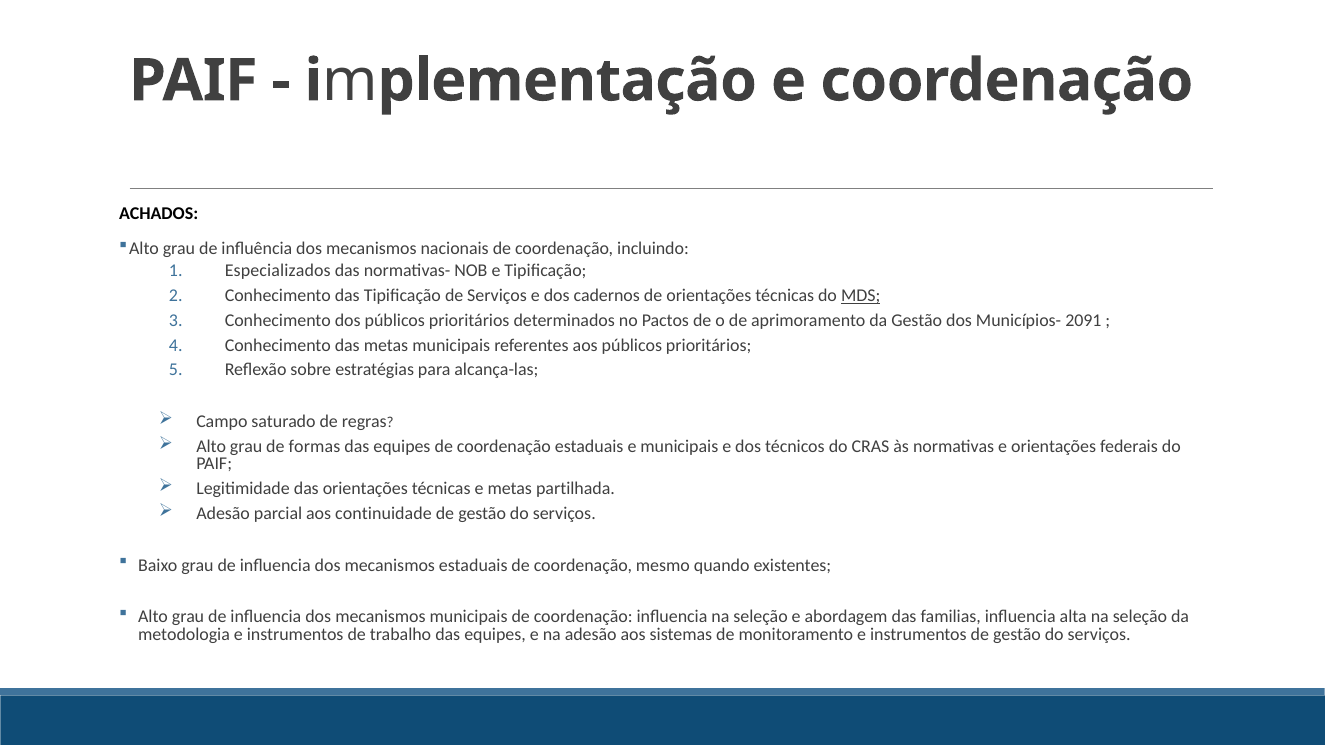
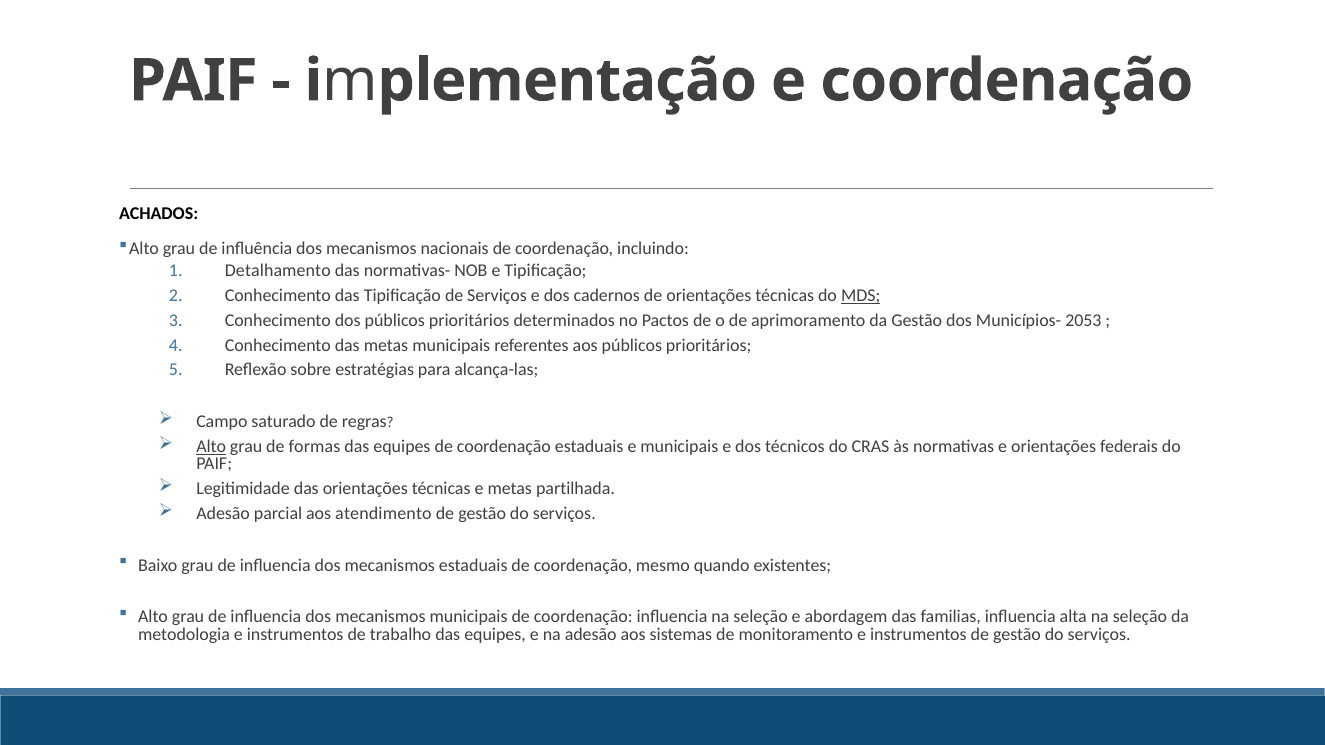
Especializados: Especializados -> Detalhamento
2091: 2091 -> 2053
Alto at (211, 447) underline: none -> present
continuidade: continuidade -> atendimento
